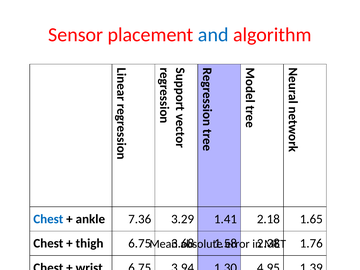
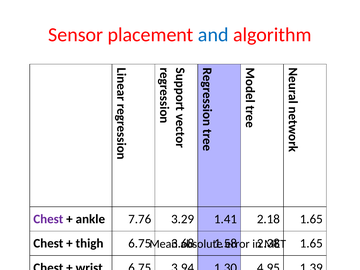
Chest at (48, 219) colour: blue -> purple
7.36: 7.36 -> 7.76
1.76 at (311, 243): 1.76 -> 1.65
